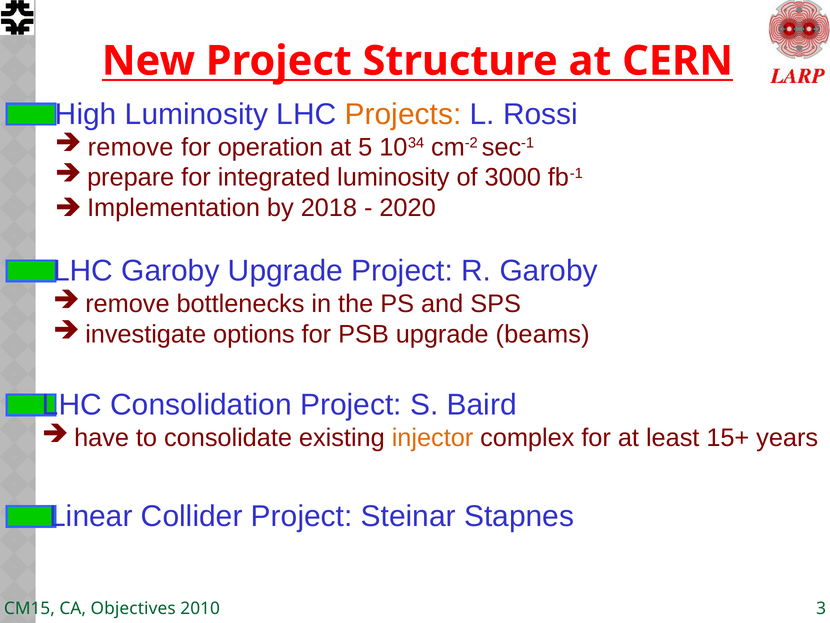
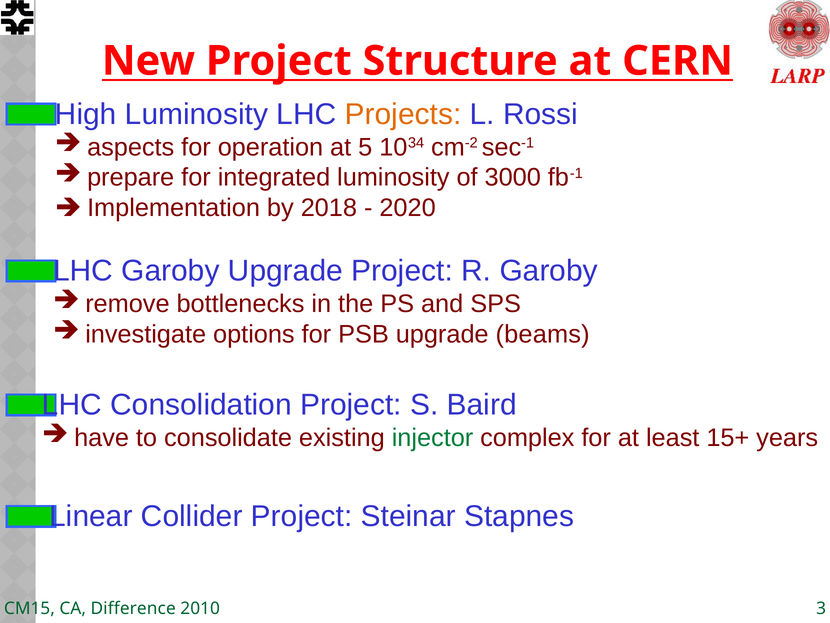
remove at (131, 147): remove -> aspects
injector colour: orange -> green
Objectives: Objectives -> Difference
